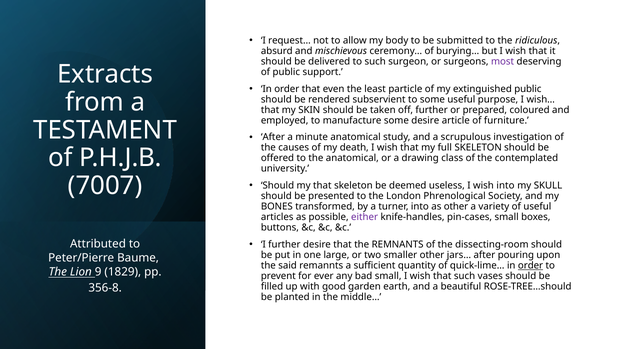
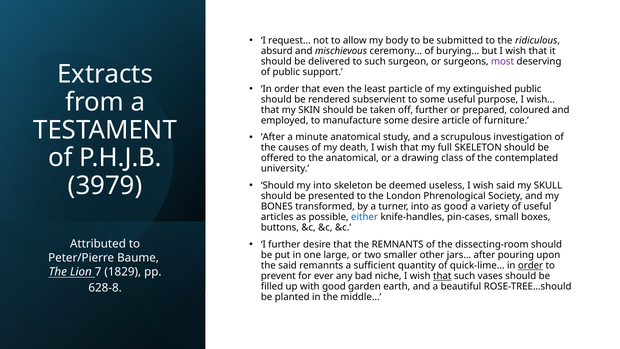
7007: 7007 -> 3979
my that: that -> into
wish into: into -> said
as other: other -> good
either colour: purple -> blue
9: 9 -> 7
bad small: small -> niche
that at (442, 276) underline: none -> present
356-8: 356-8 -> 628-8
